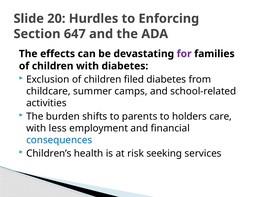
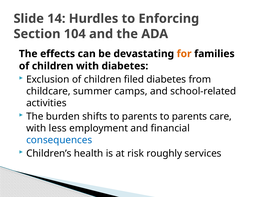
20: 20 -> 14
647: 647 -> 104
for colour: purple -> orange
parents to holders: holders -> parents
seeking: seeking -> roughly
